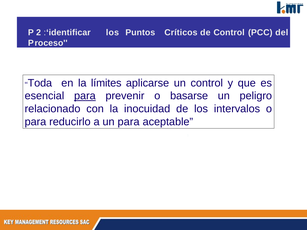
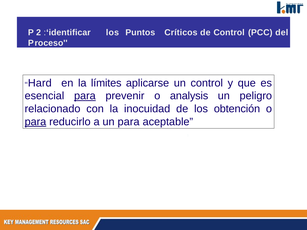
Toda: Toda -> Hard
basarse: basarse -> analysis
intervalos: intervalos -> obtención
para at (35, 122) underline: none -> present
